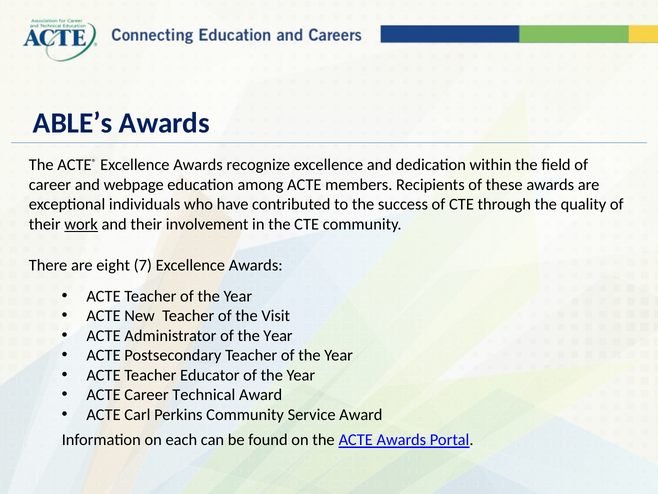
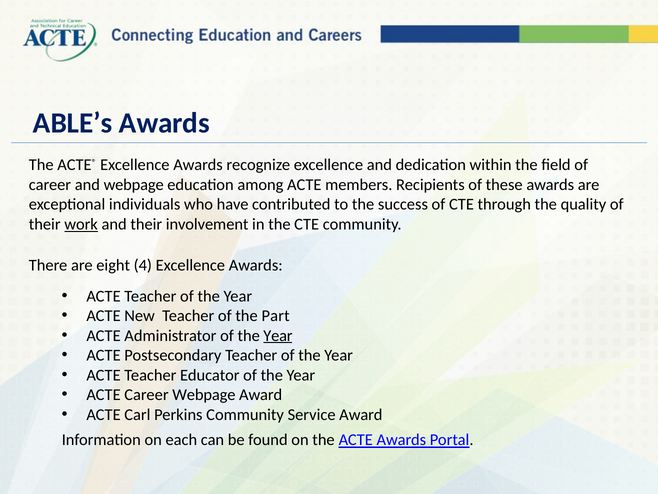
7: 7 -> 4
Visit: Visit -> Part
Year at (278, 335) underline: none -> present
Career Technical: Technical -> Webpage
